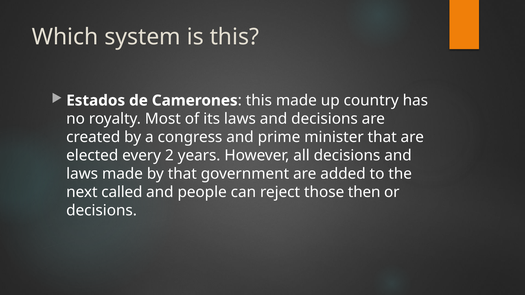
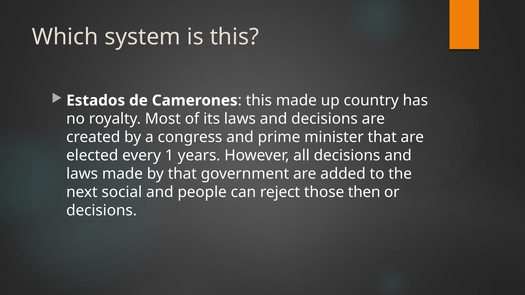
2: 2 -> 1
called: called -> social
